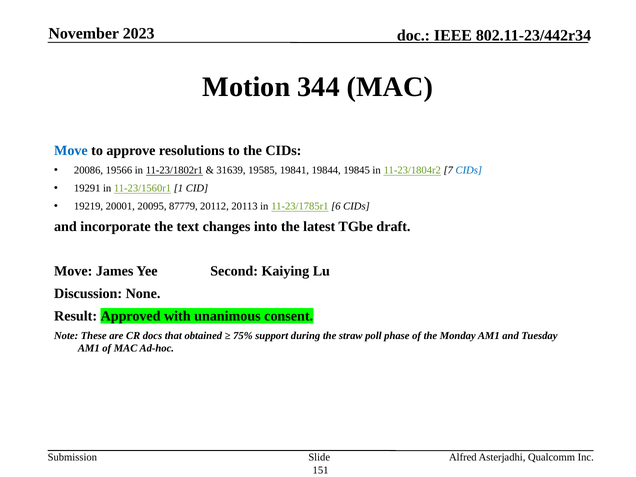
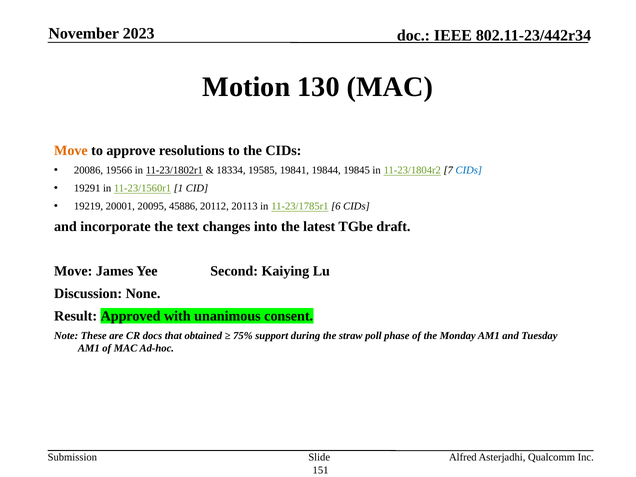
344: 344 -> 130
Move at (71, 150) colour: blue -> orange
31639: 31639 -> 18334
87779: 87779 -> 45886
